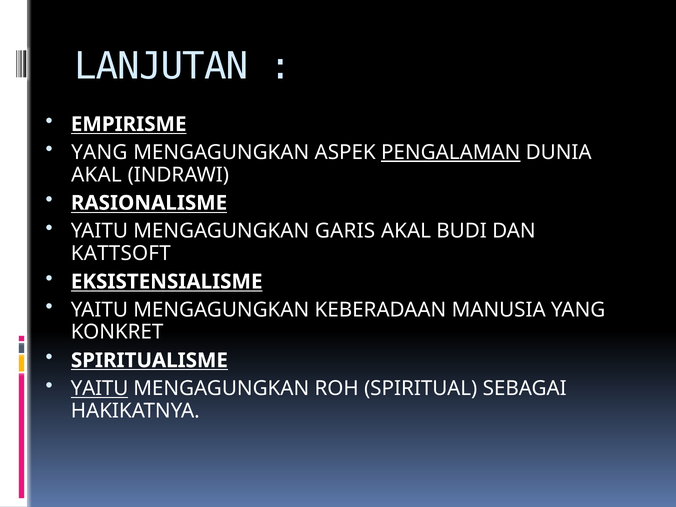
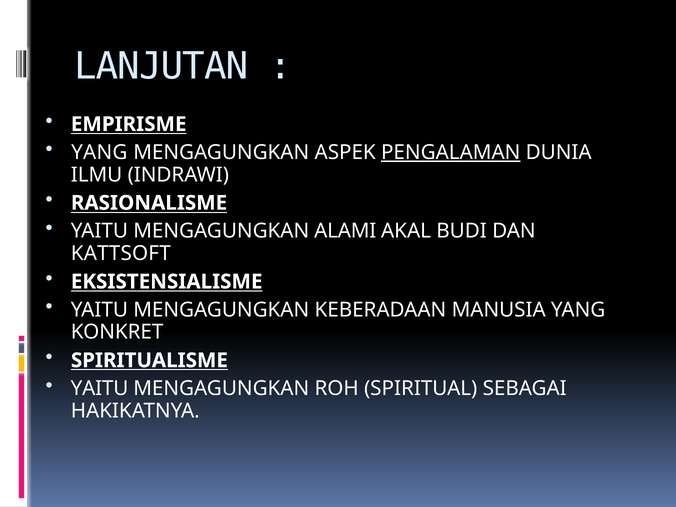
AKAL at (96, 175): AKAL -> ILMU
GARIS: GARIS -> ALAMI
YAITU at (100, 389) underline: present -> none
